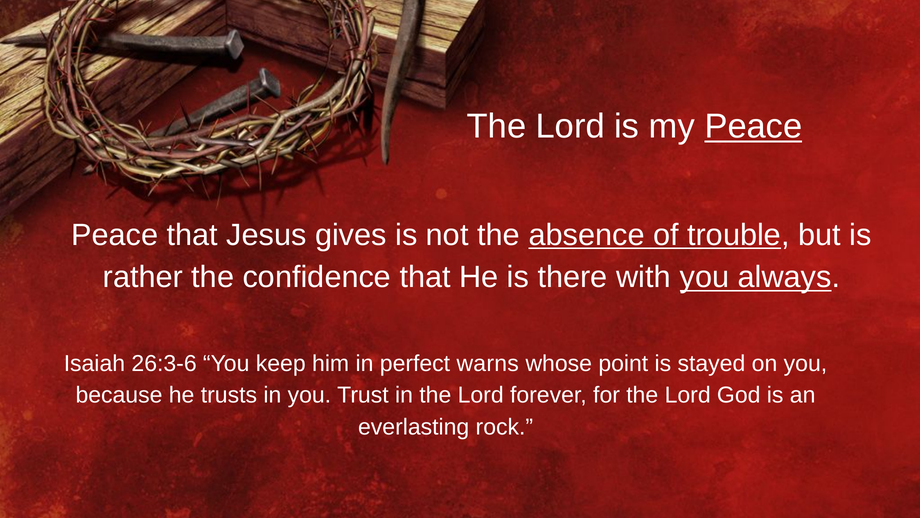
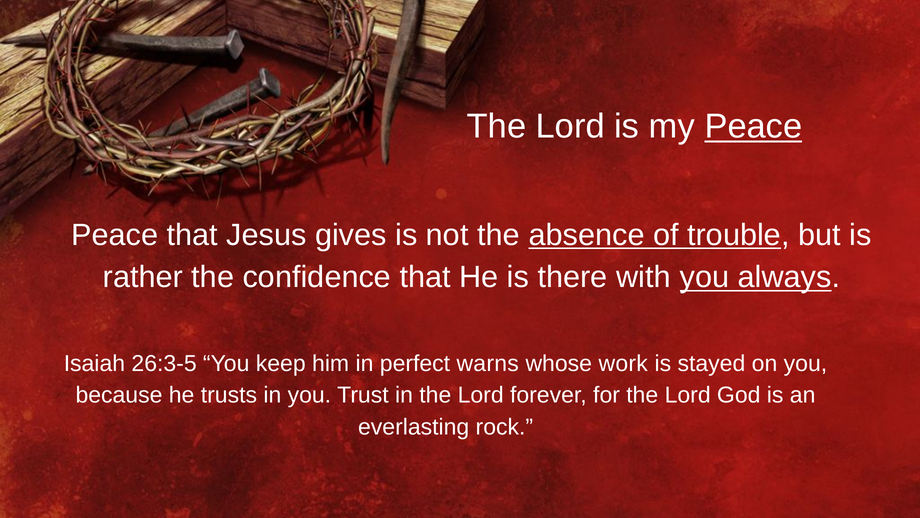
26:3-6: 26:3-6 -> 26:3-5
point: point -> work
